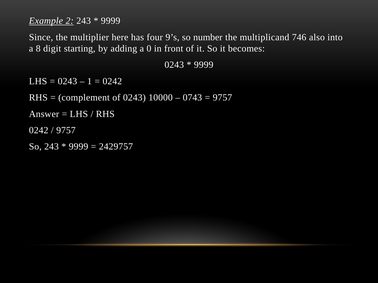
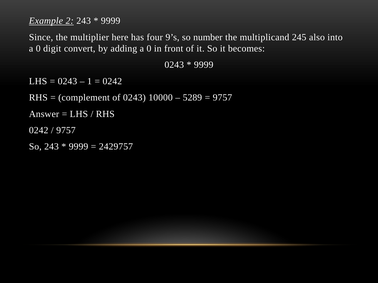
746: 746 -> 245
8 at (38, 49): 8 -> 0
starting: starting -> convert
0743: 0743 -> 5289
